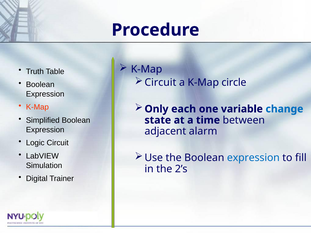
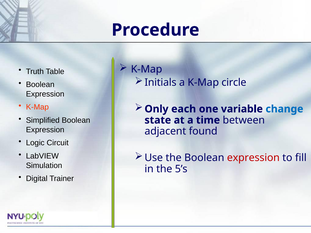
Circuit at (160, 83): Circuit -> Initials
alarm: alarm -> found
expression at (253, 158) colour: blue -> red
2’s: 2’s -> 5’s
